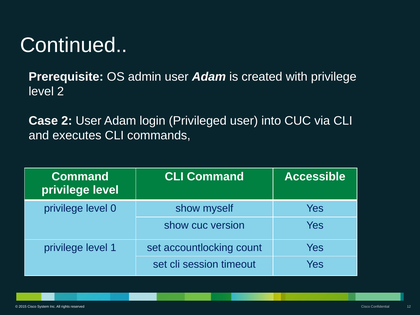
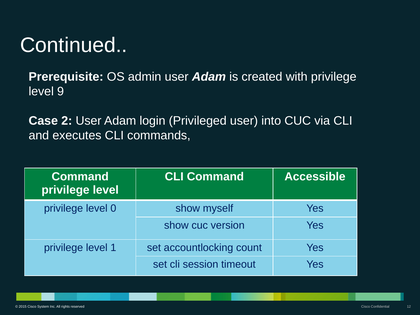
level 2: 2 -> 9
